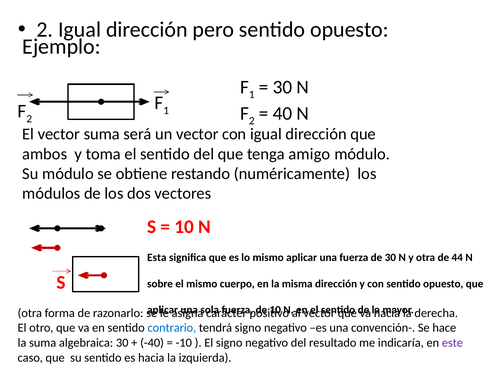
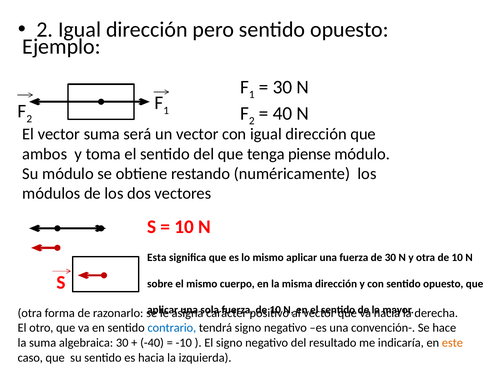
amigo: amigo -> piense
otra de 44: 44 -> 10
este colour: purple -> orange
